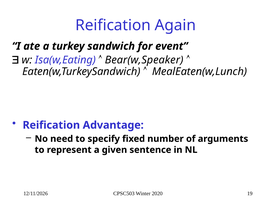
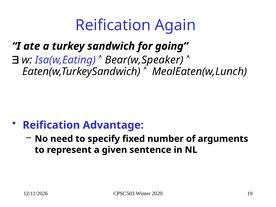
event: event -> going
